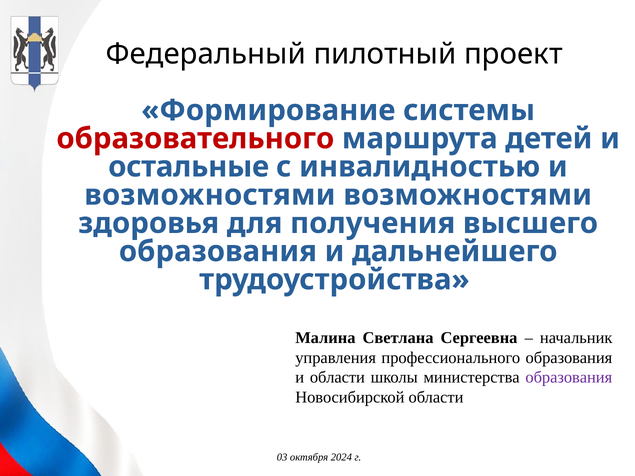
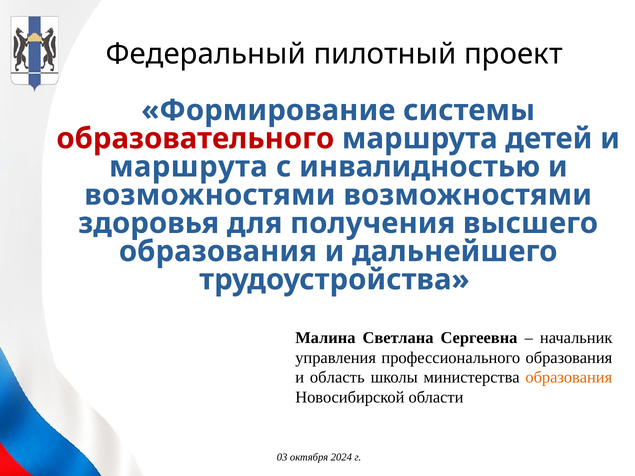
остальные at (189, 167): остальные -> маршрута
и области: области -> область
образования at (569, 378) colour: purple -> orange
